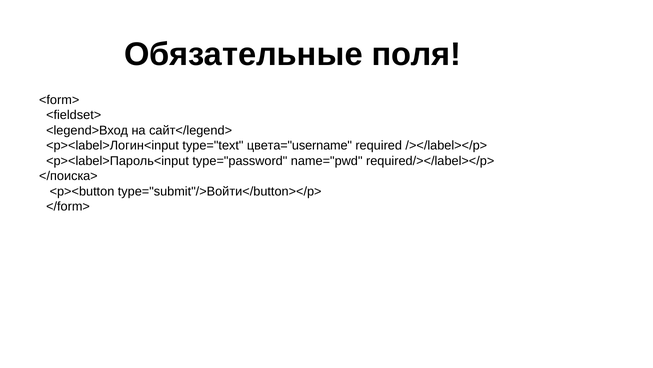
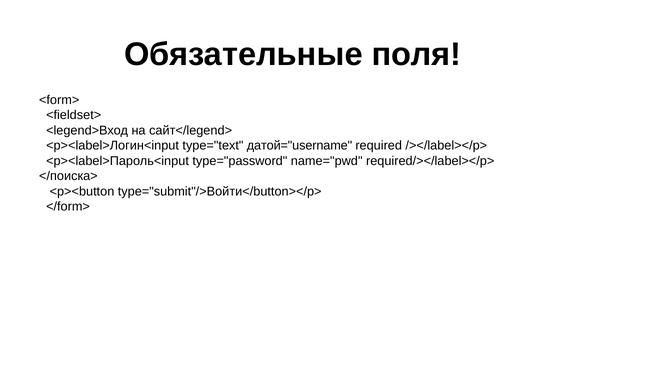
цвета="username: цвета="username -> датой="username
